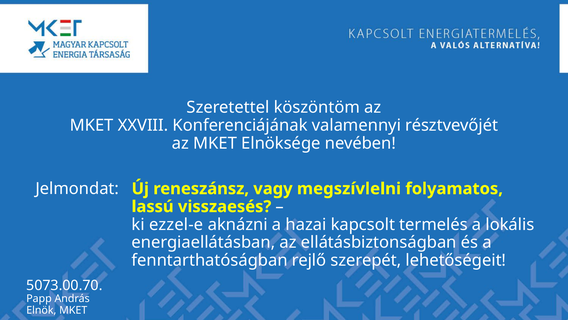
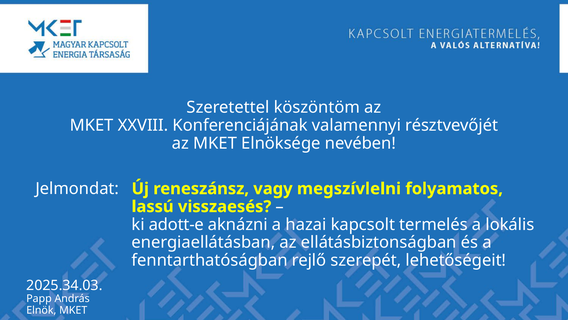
ezzel-e: ezzel-e -> adott-e
5073.00.70: 5073.00.70 -> 2025.34.03
